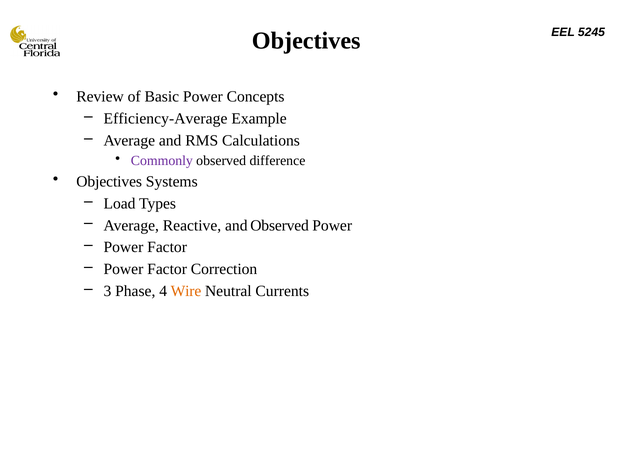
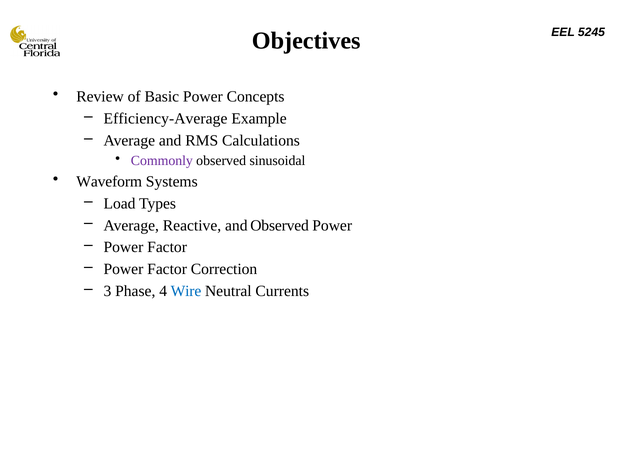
difference: difference -> sinusoidal
Objectives at (109, 181): Objectives -> Waveform
Wire colour: orange -> blue
